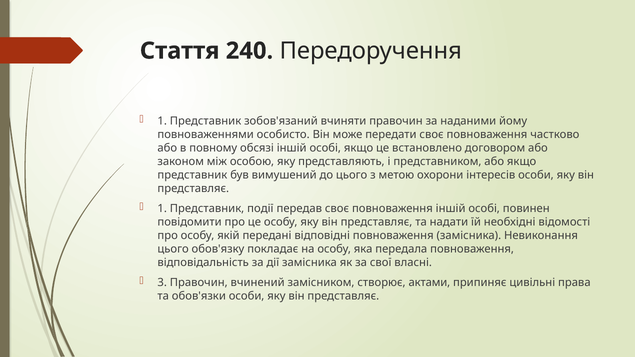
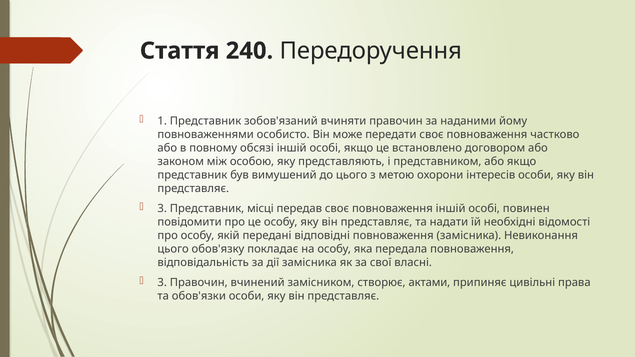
1 at (162, 209): 1 -> 3
події: події -> місці
